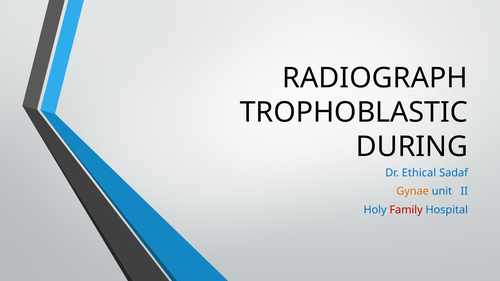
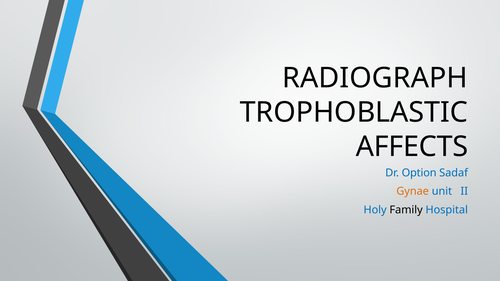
DURING: DURING -> AFFECTS
Ethical: Ethical -> Option
Family colour: red -> black
